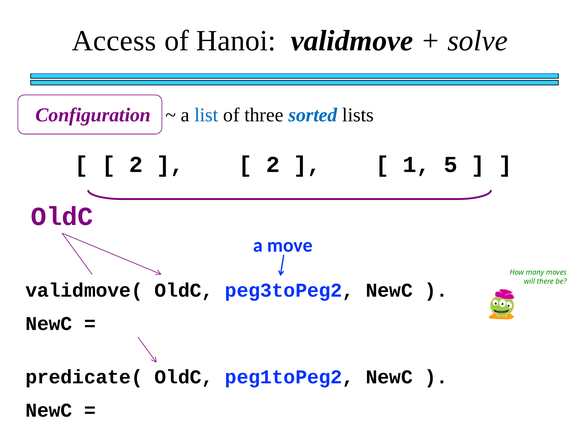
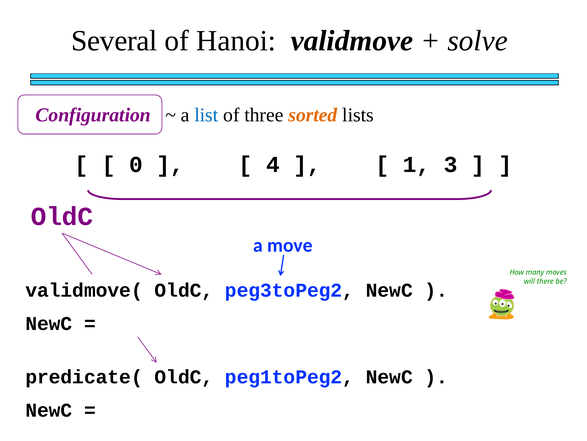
Access: Access -> Several
sorted colour: blue -> orange
2 at (136, 164): 2 -> 0
2 at (273, 164): 2 -> 4
5: 5 -> 3
